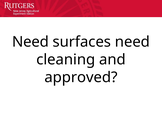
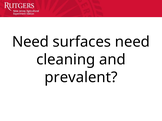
approved: approved -> prevalent
